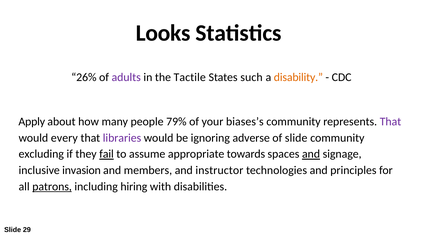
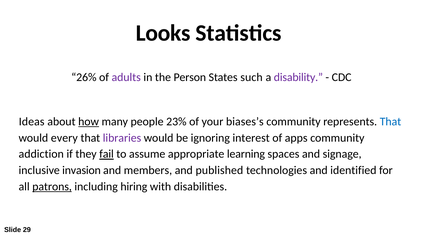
Tactile: Tactile -> Person
disability colour: orange -> purple
Apply: Apply -> Ideas
how underline: none -> present
79%: 79% -> 23%
That at (390, 122) colour: purple -> blue
adverse: adverse -> interest
of slide: slide -> apps
excluding: excluding -> addiction
towards: towards -> learning
and at (311, 154) underline: present -> none
instructor: instructor -> published
principles: principles -> identified
